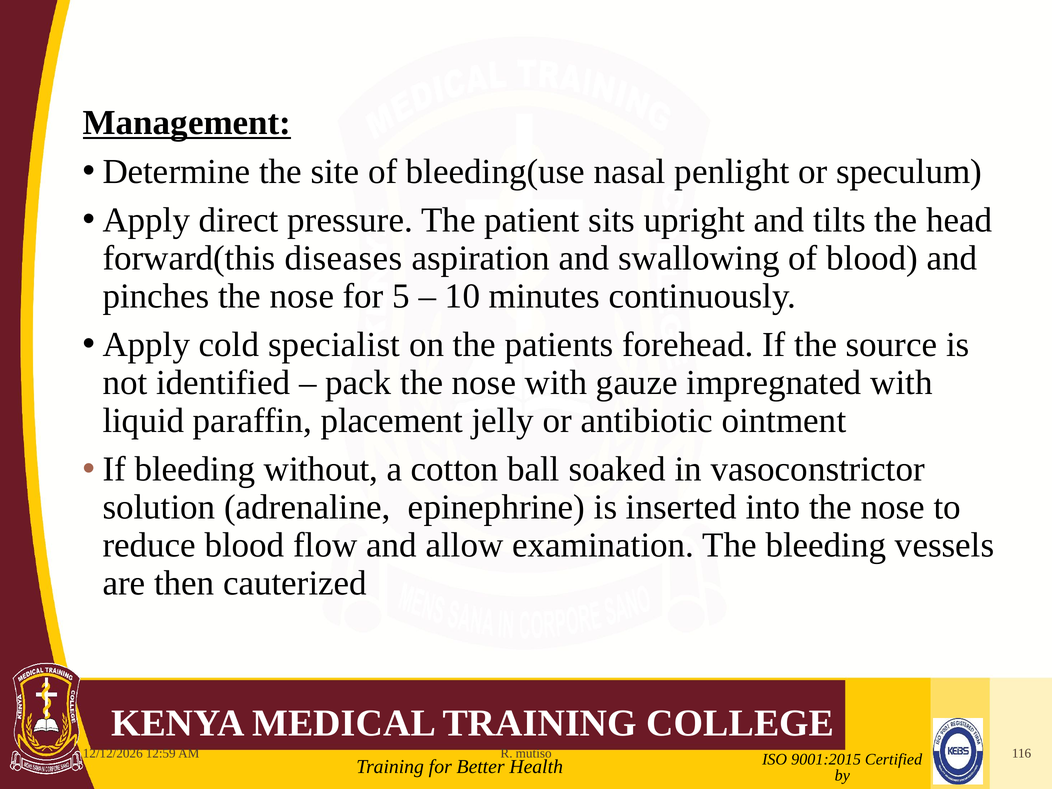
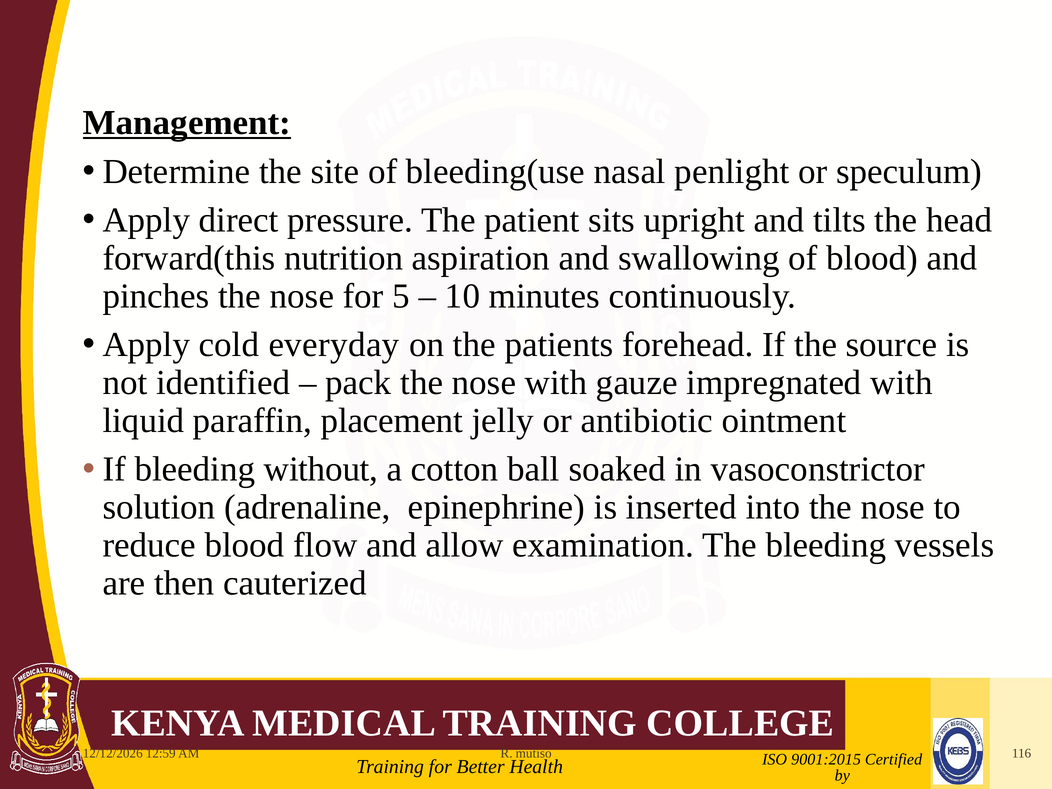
diseases: diseases -> nutrition
specialist: specialist -> everyday
